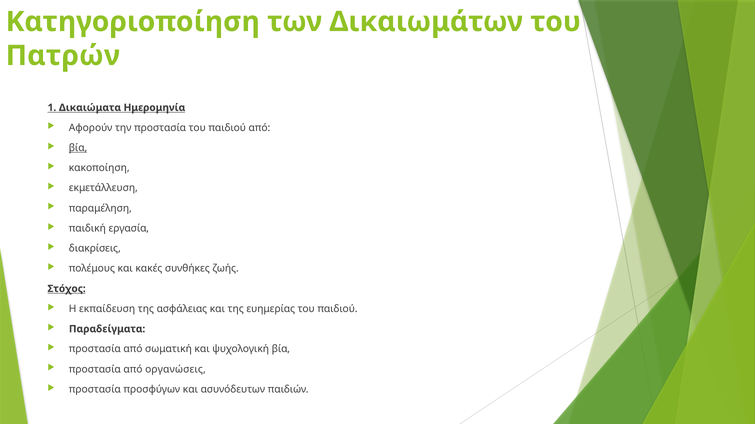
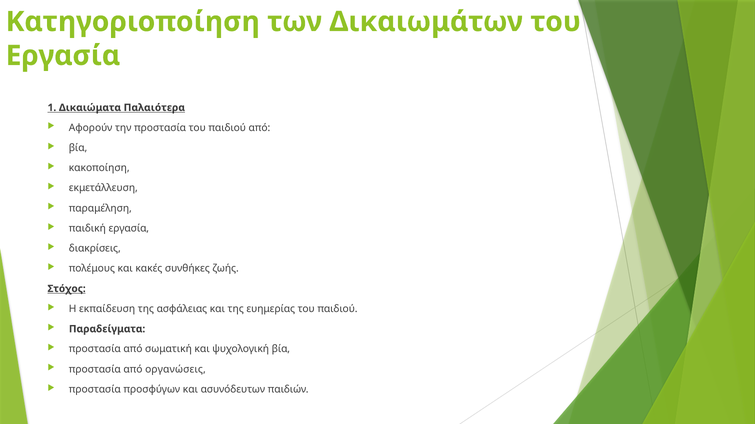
Πατρών at (63, 56): Πατρών -> Εργασία
Ημερομηνία: Ημερομηνία -> Παλαιότερα
βία at (78, 148) underline: present -> none
